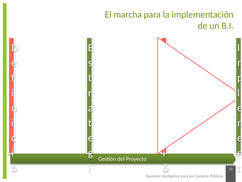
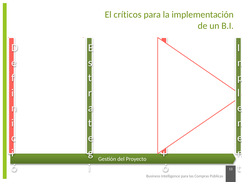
marcha: marcha -> críticos
